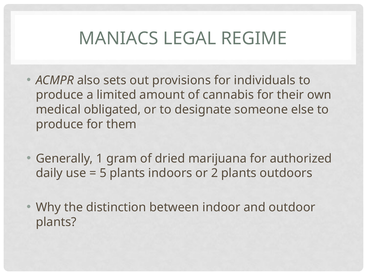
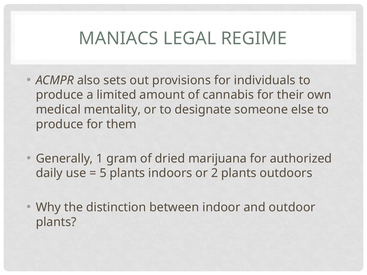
obligated: obligated -> mentality
